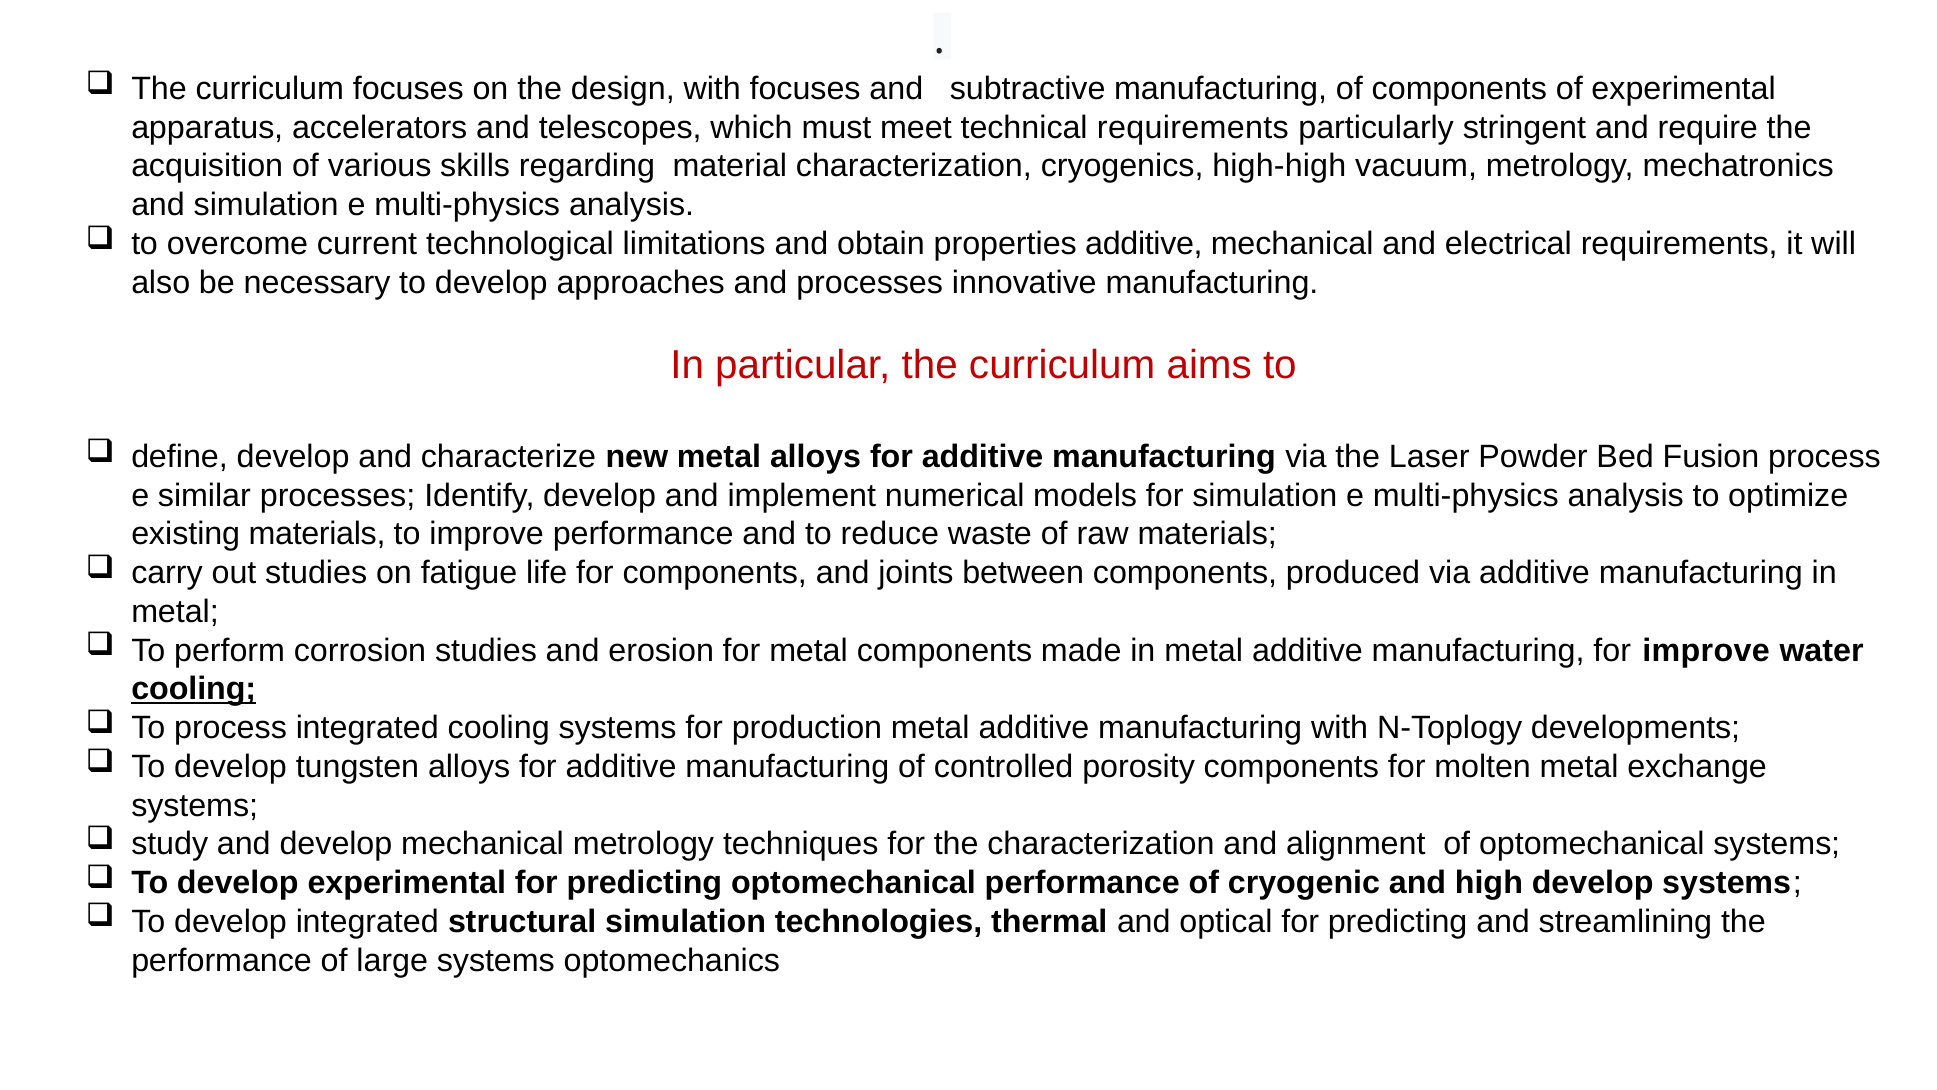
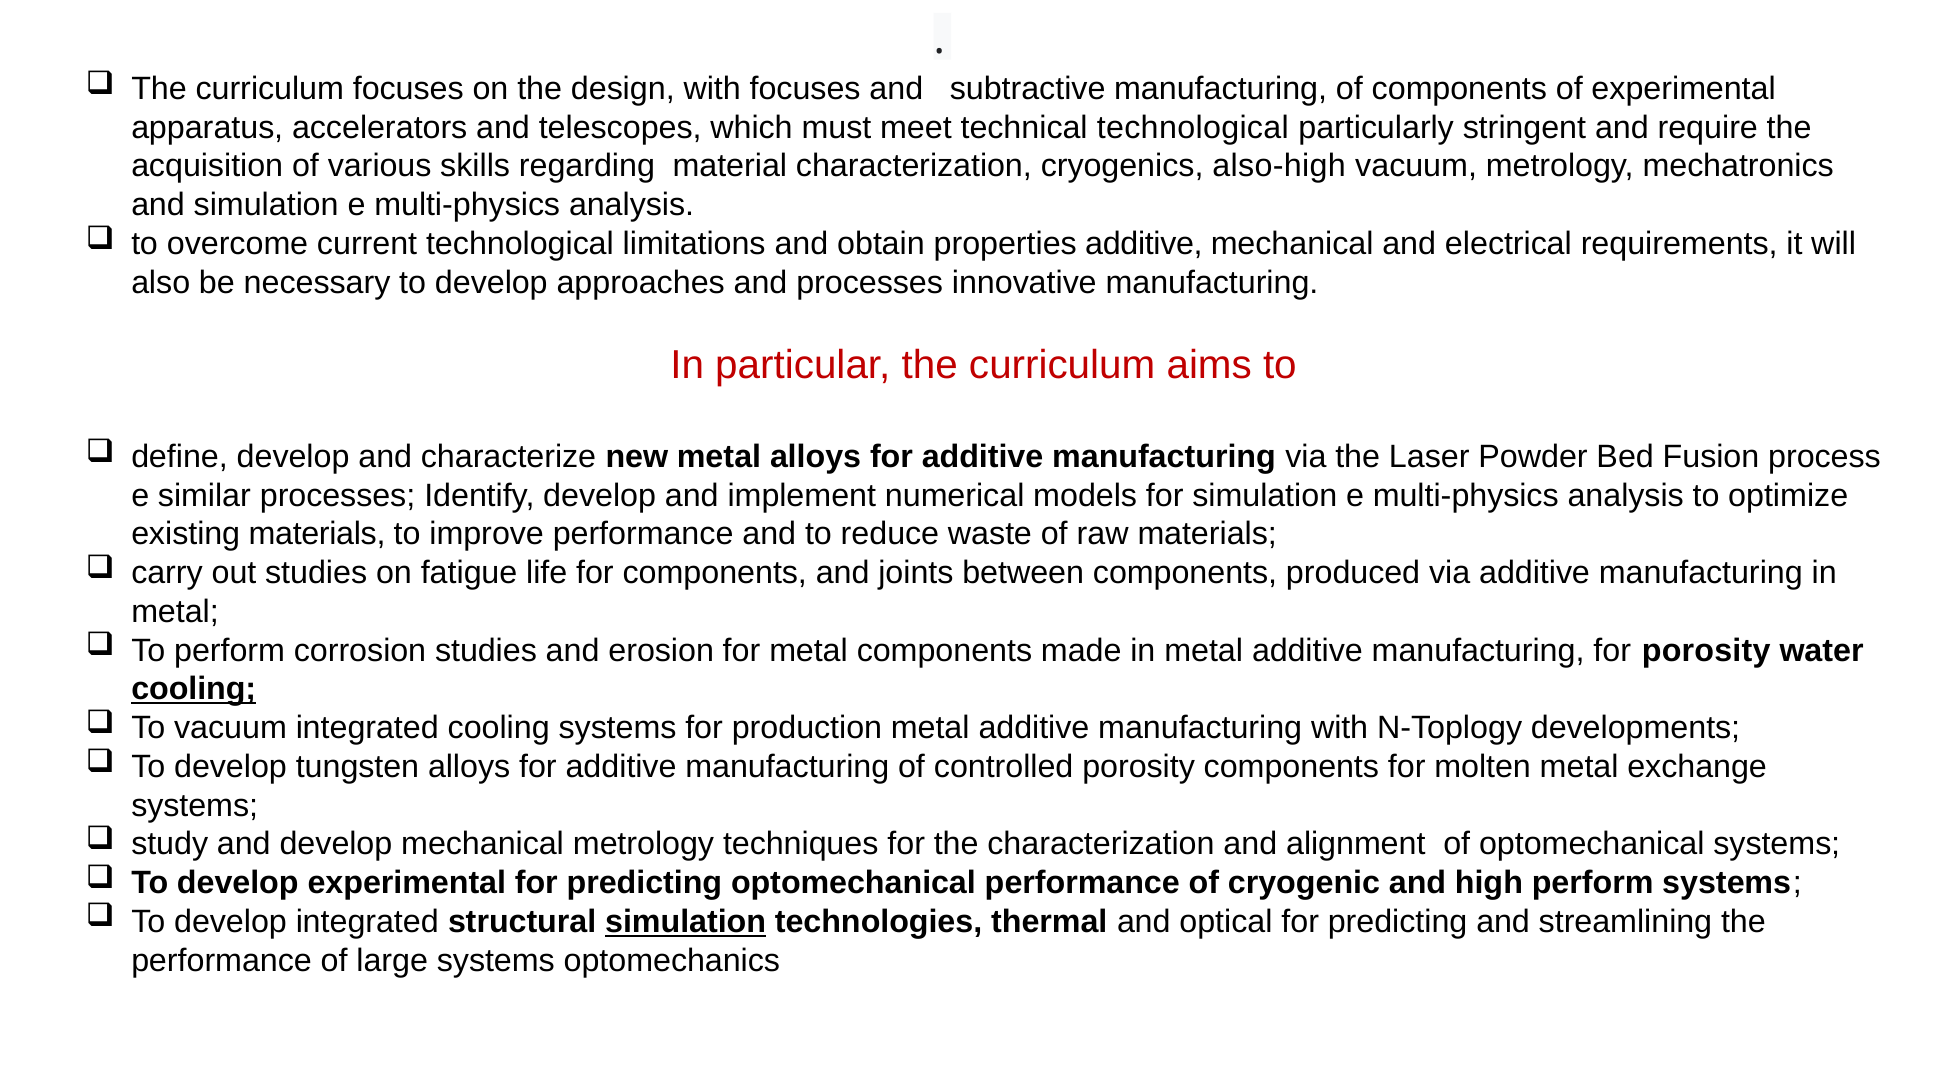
technical requirements: requirements -> technological
high-high: high-high -> also-high
for improve: improve -> porosity
To process: process -> vacuum
high develop: develop -> perform
simulation at (686, 921) underline: none -> present
